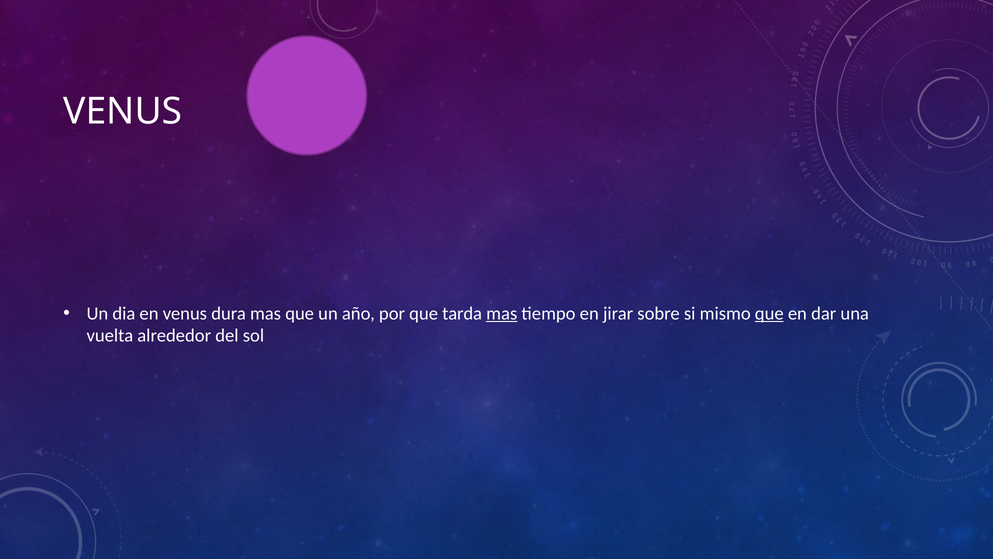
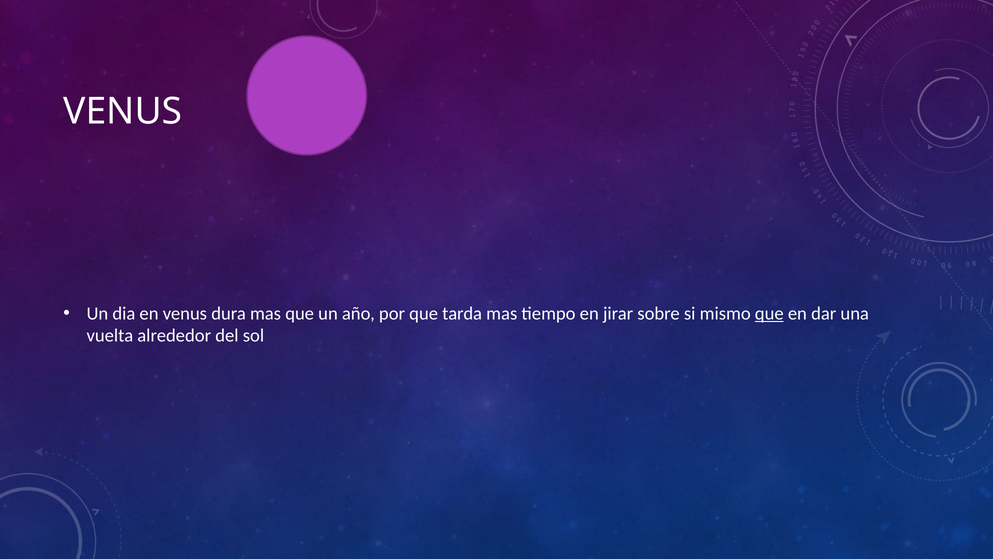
mas at (502, 313) underline: present -> none
